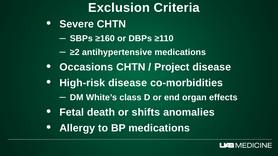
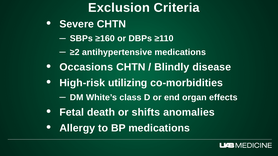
Project: Project -> Blindly
High-risk disease: disease -> utilizing
